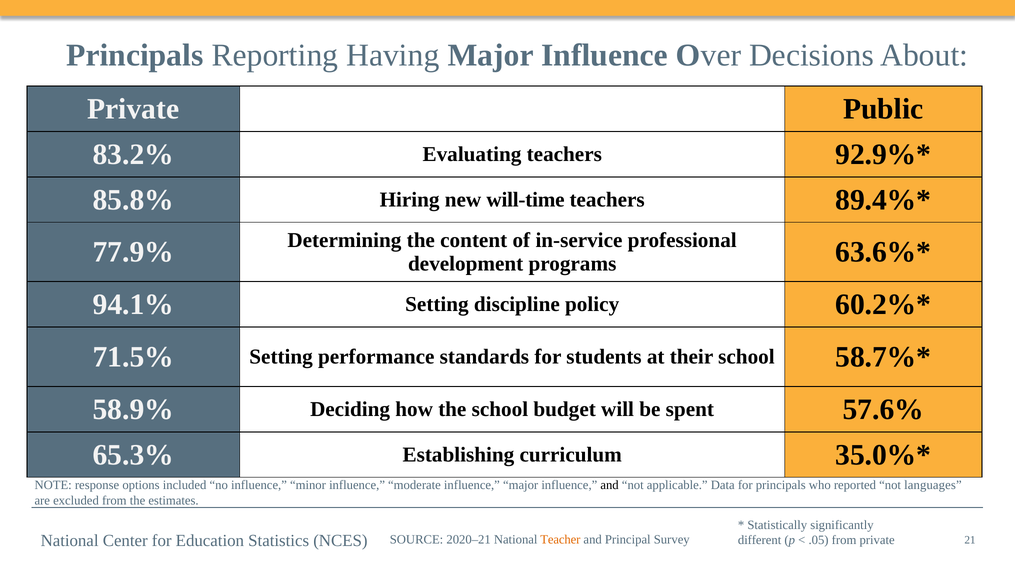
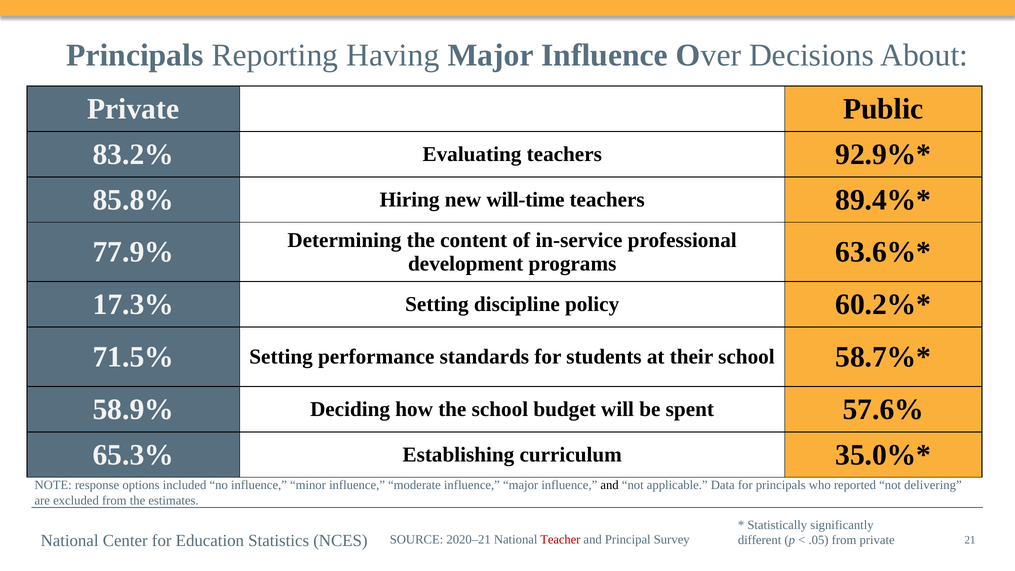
94.1%: 94.1% -> 17.3%
languages: languages -> delivering
Teacher colour: orange -> red
